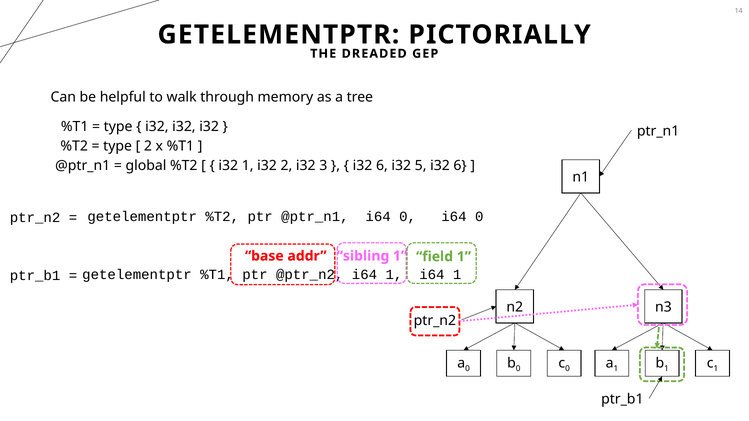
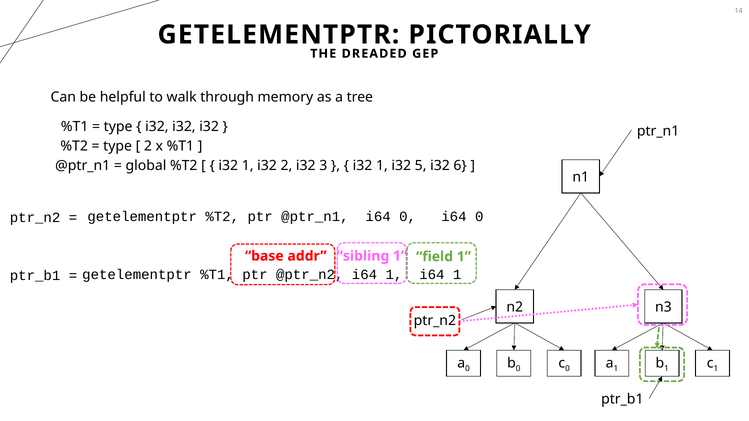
6 at (382, 166): 6 -> 1
